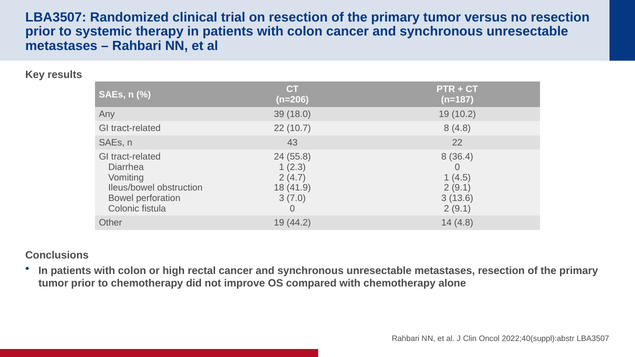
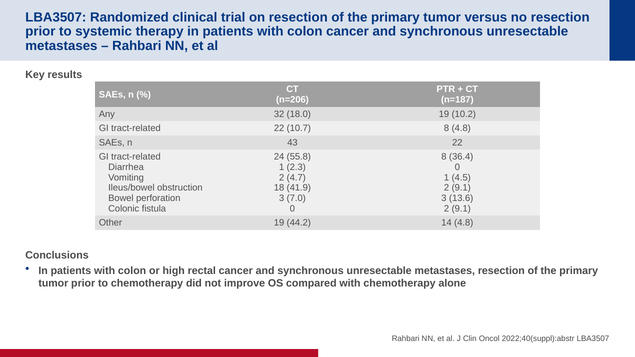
39: 39 -> 32
